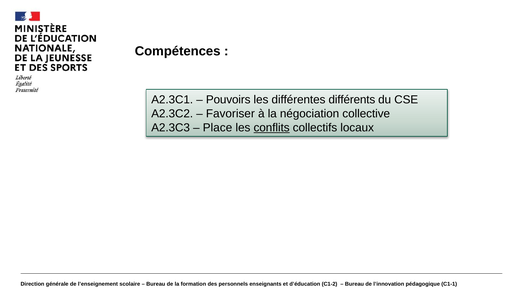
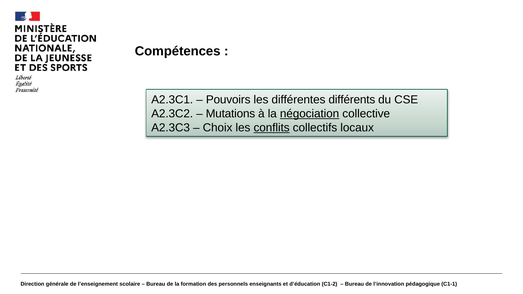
Favoriser: Favoriser -> Mutations
négociation underline: none -> present
Place: Place -> Choix
